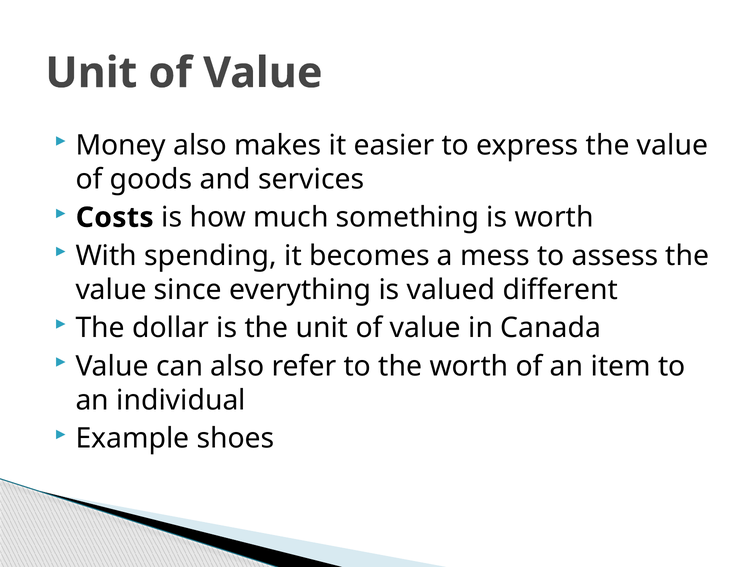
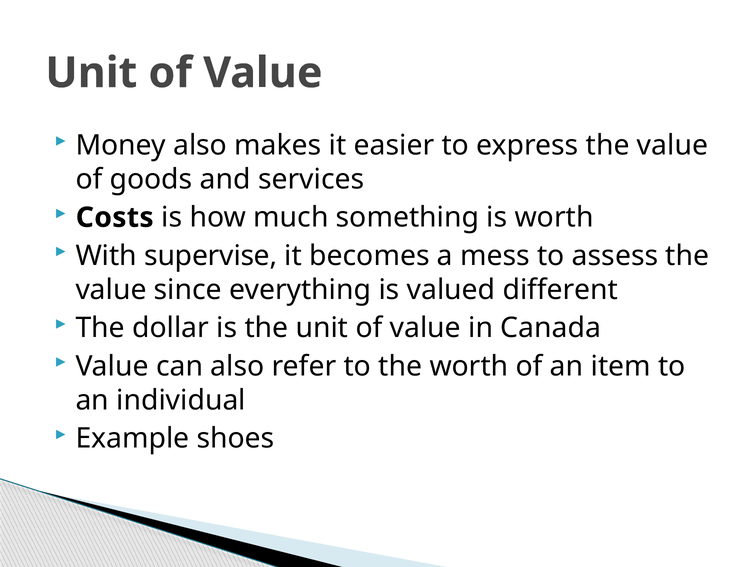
spending: spending -> supervise
